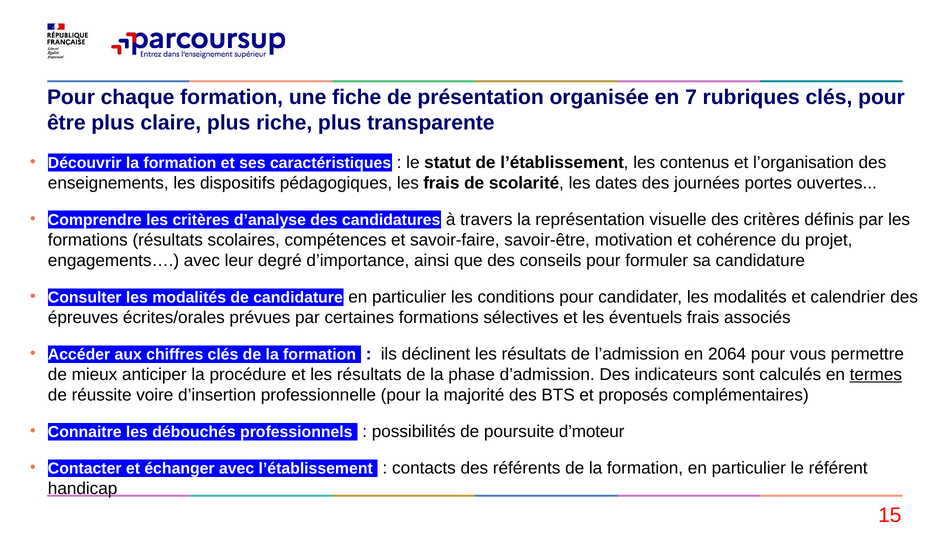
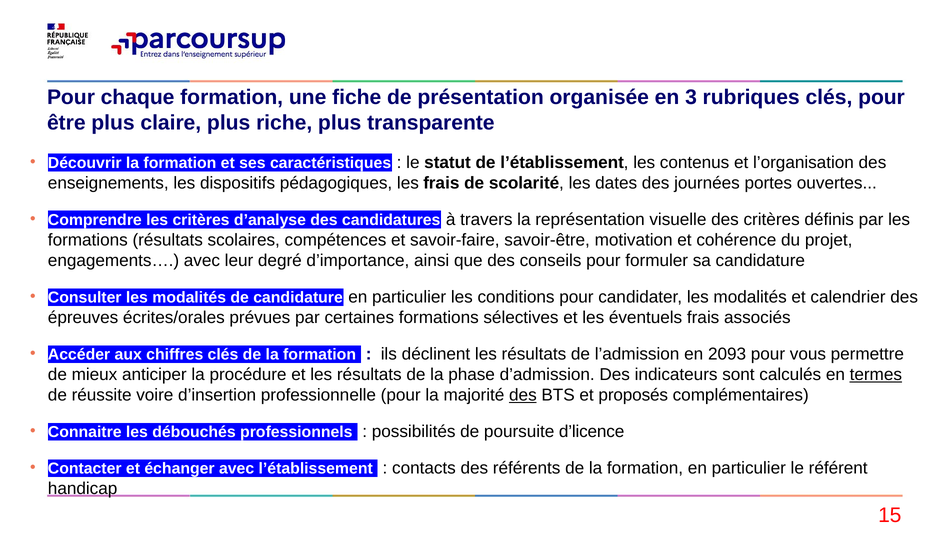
7: 7 -> 3
2064: 2064 -> 2093
des at (523, 396) underline: none -> present
d’moteur: d’moteur -> d’licence
